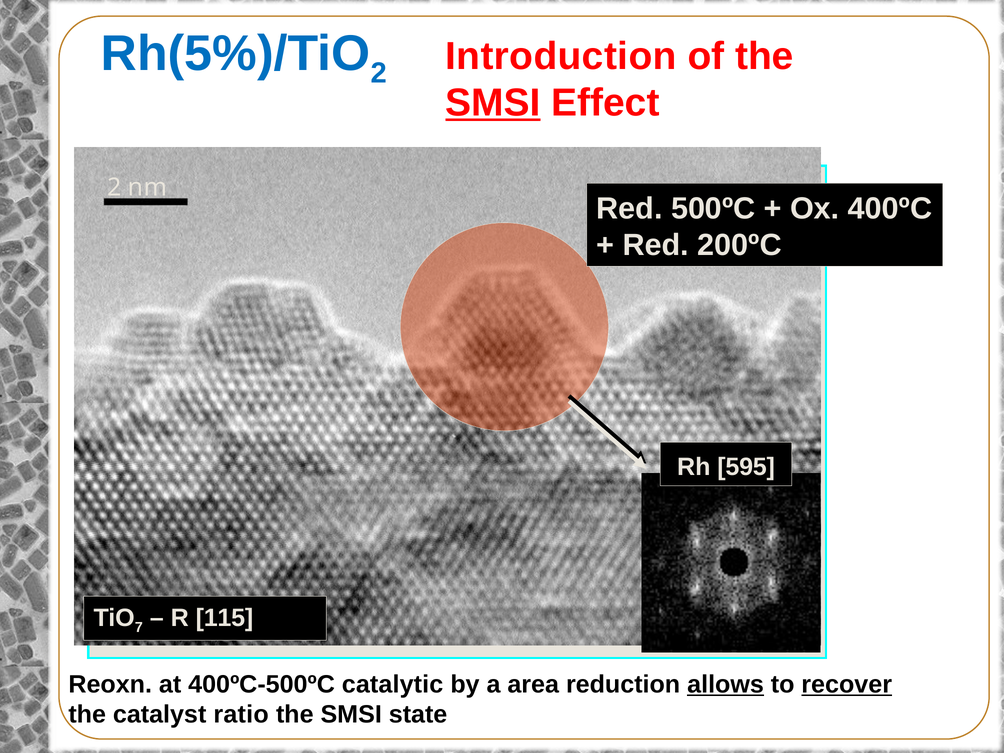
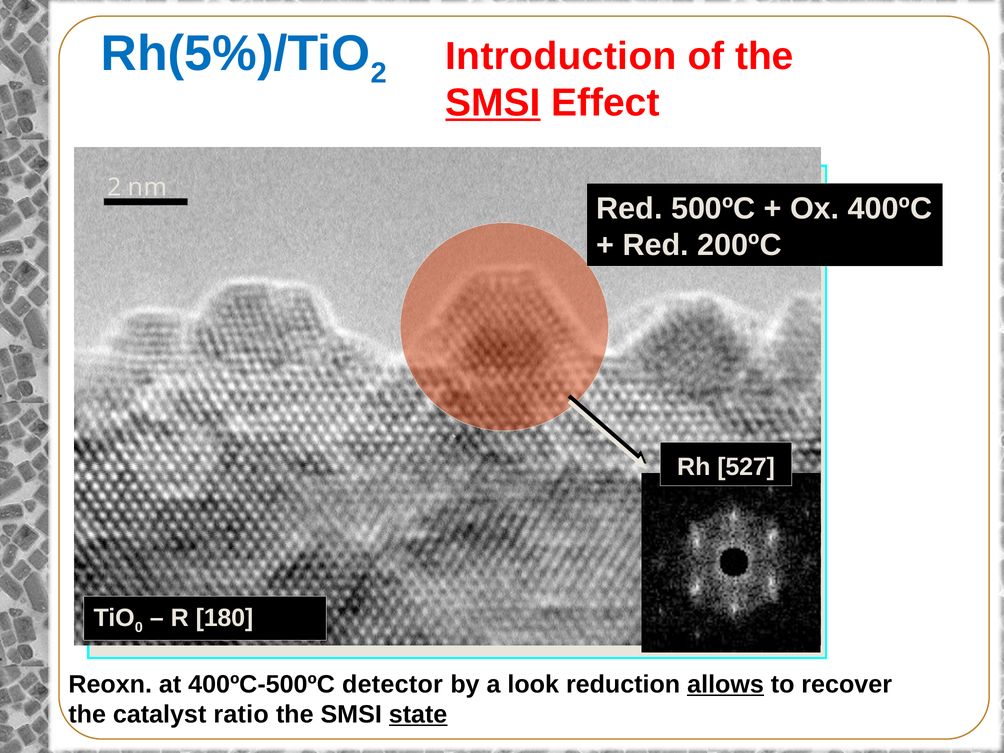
595: 595 -> 527
7: 7 -> 0
115: 115 -> 180
catalytic: catalytic -> detector
area: area -> look
recover underline: present -> none
state underline: none -> present
